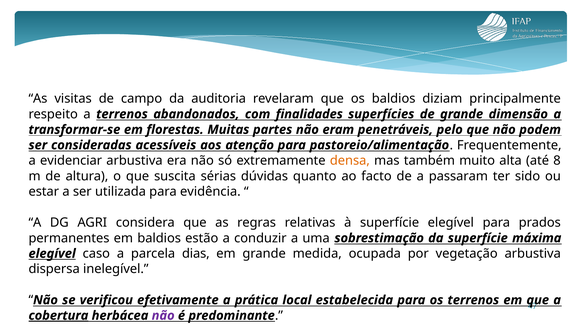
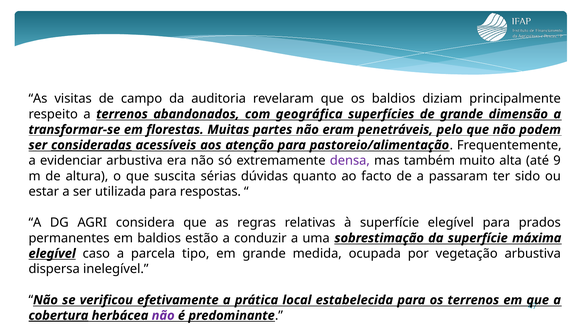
finalidades: finalidades -> geográfica
consideradas underline: none -> present
densa colour: orange -> purple
8: 8 -> 9
evidência: evidência -> respostas
dias: dias -> tipo
